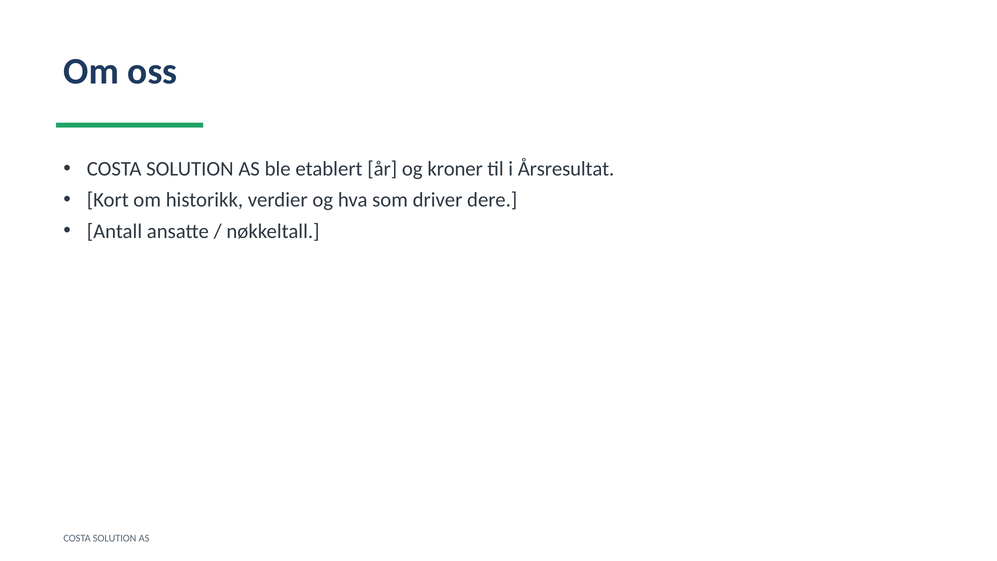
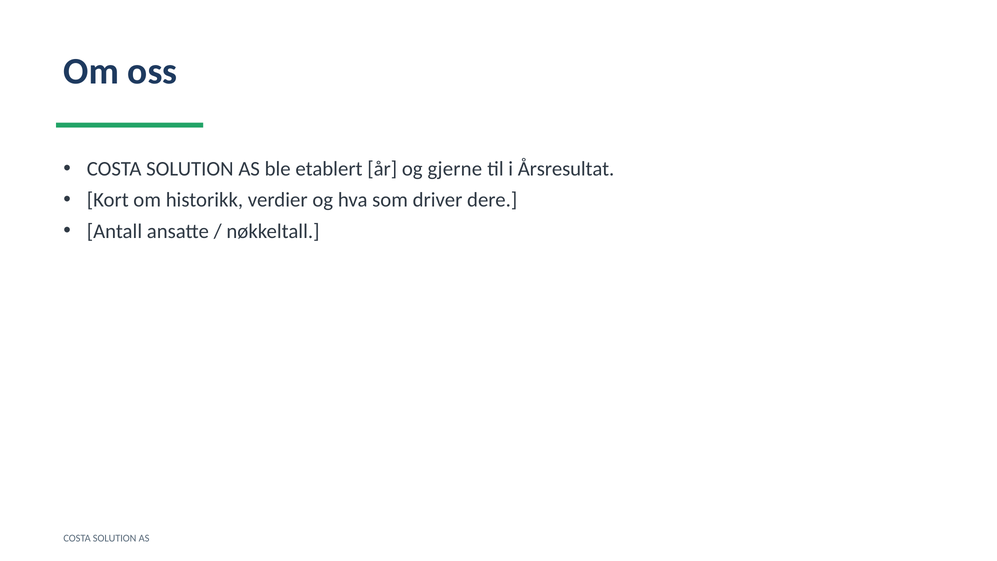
kroner: kroner -> gjerne
